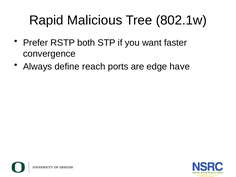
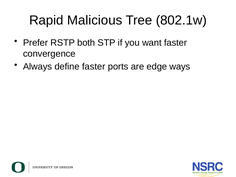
define reach: reach -> faster
have: have -> ways
